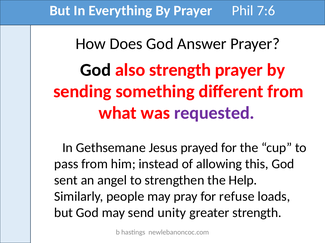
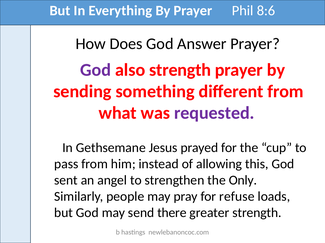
7:6: 7:6 -> 8:6
God at (96, 70) colour: black -> purple
Help: Help -> Only
unity: unity -> there
